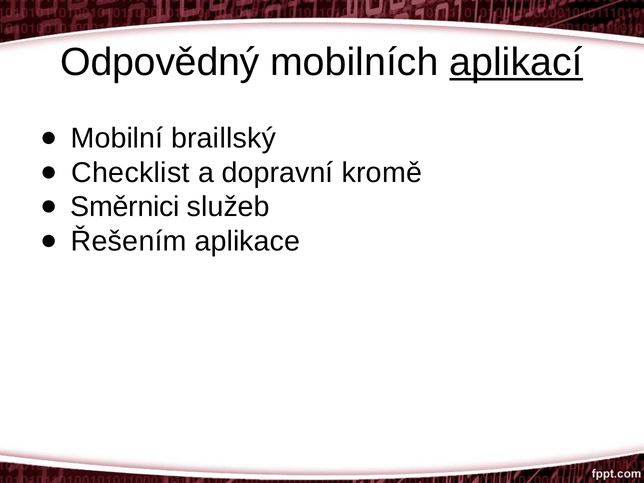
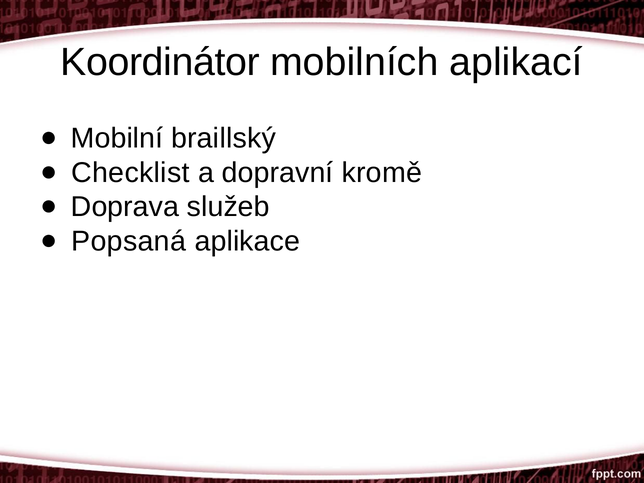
Odpovědný: Odpovědný -> Koordinátor
aplikací underline: present -> none
Směrnici: Směrnici -> Doprava
Řešením: Řešením -> Popsaná
